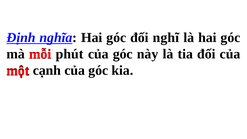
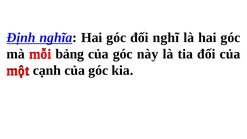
phút: phút -> bảng
